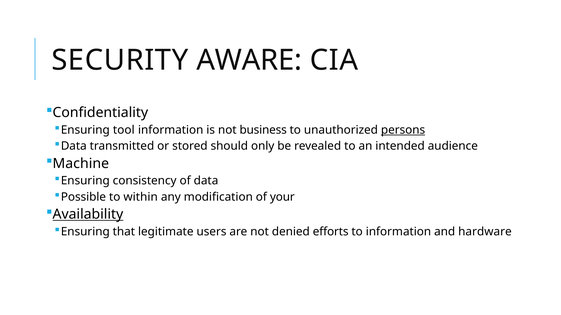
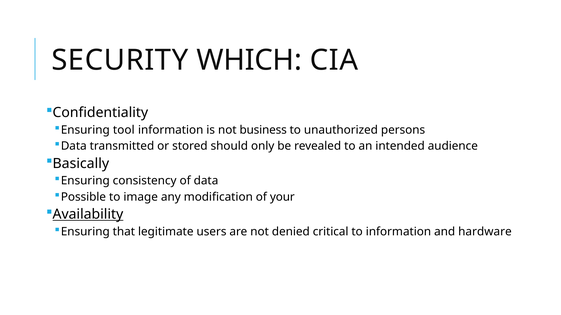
AWARE: AWARE -> WHICH
persons underline: present -> none
Machine: Machine -> Basically
within: within -> image
efforts: efforts -> critical
